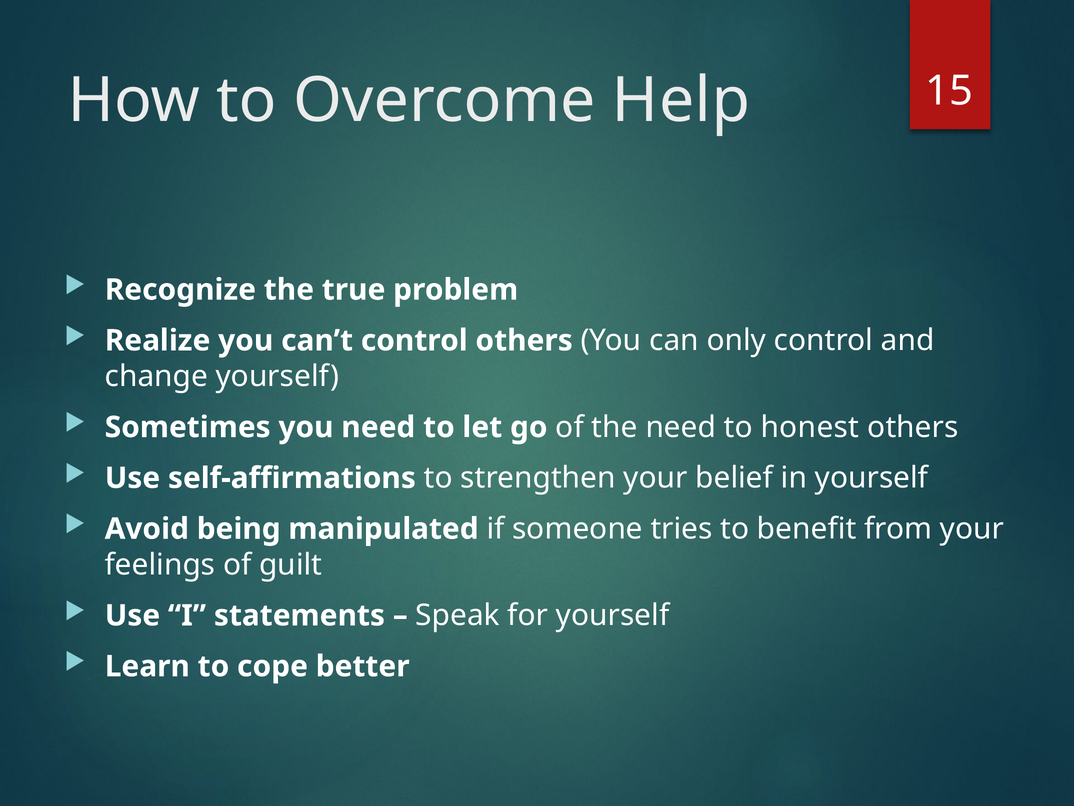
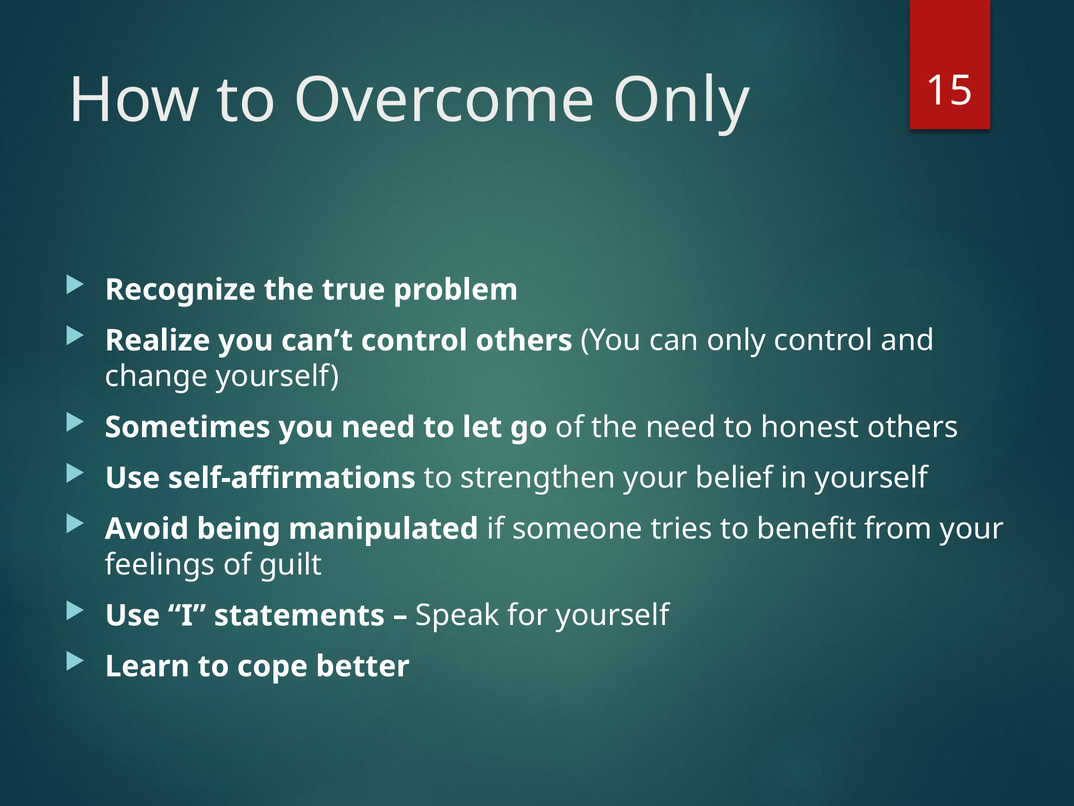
Overcome Help: Help -> Only
